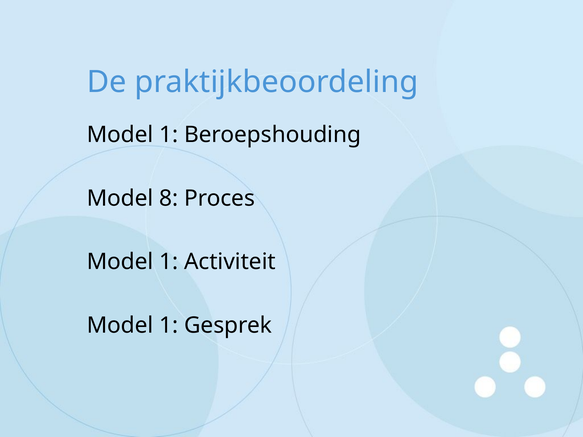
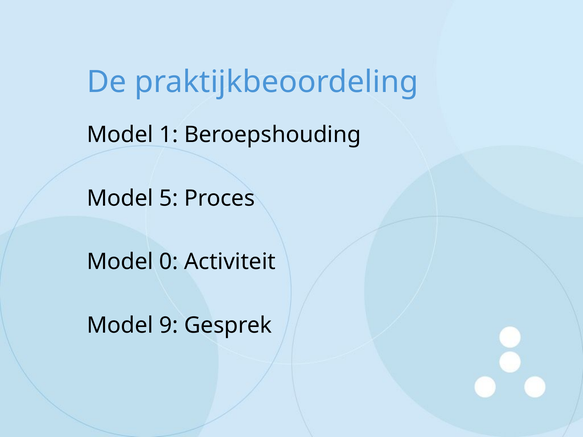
8: 8 -> 5
1 at (169, 262): 1 -> 0
1 at (169, 325): 1 -> 9
